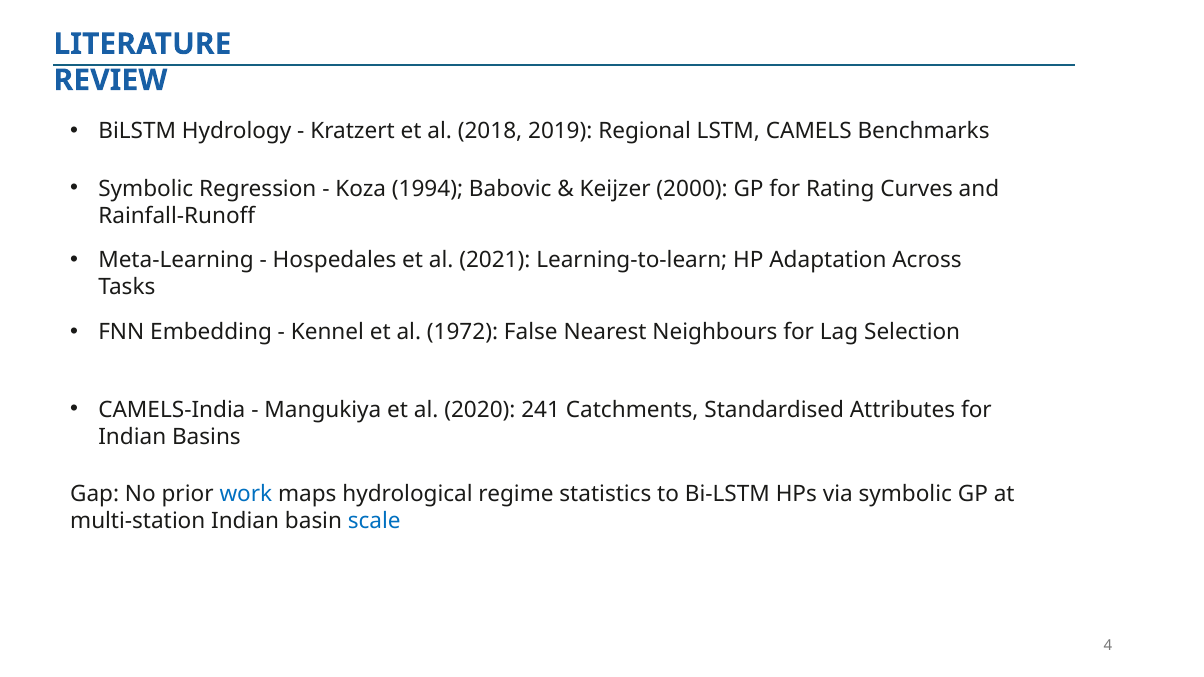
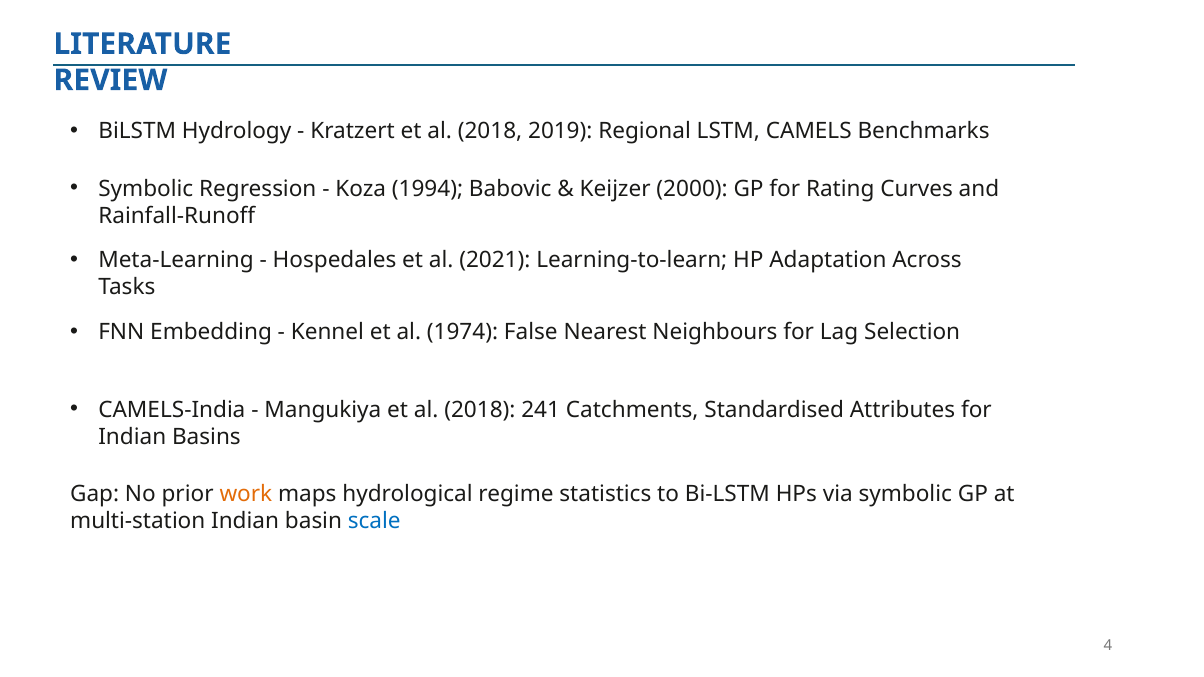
1972: 1972 -> 1974
Mangukiya et al 2020: 2020 -> 2018
work colour: blue -> orange
